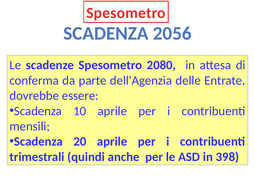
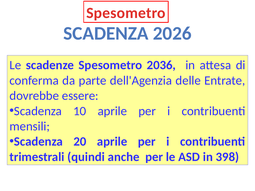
2056: 2056 -> 2026
2080: 2080 -> 2036
